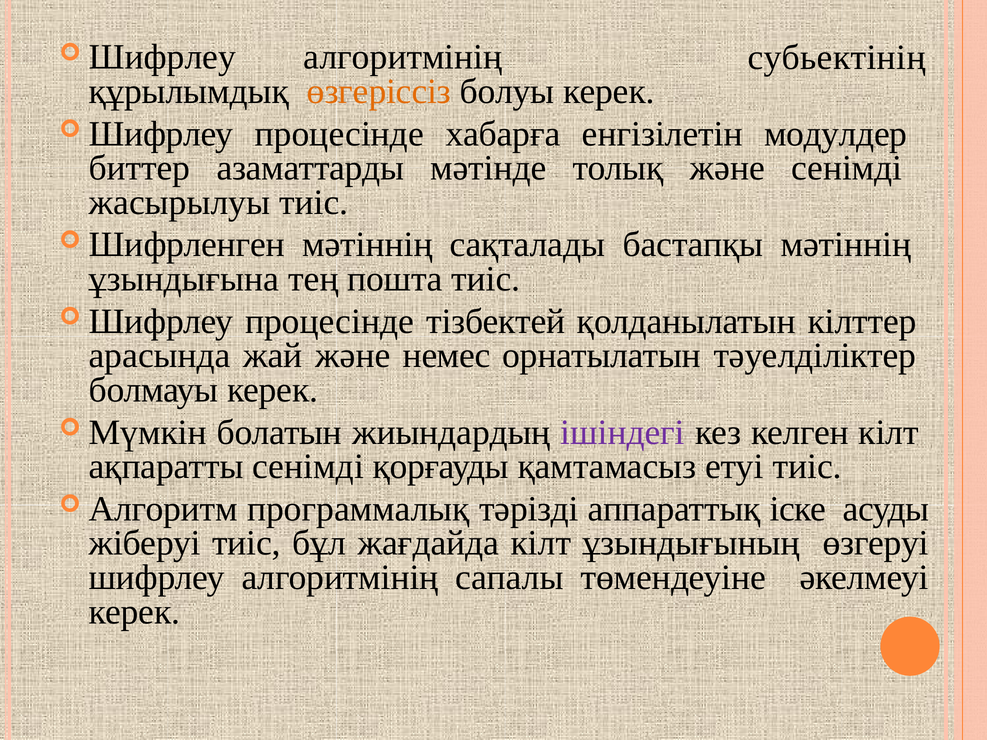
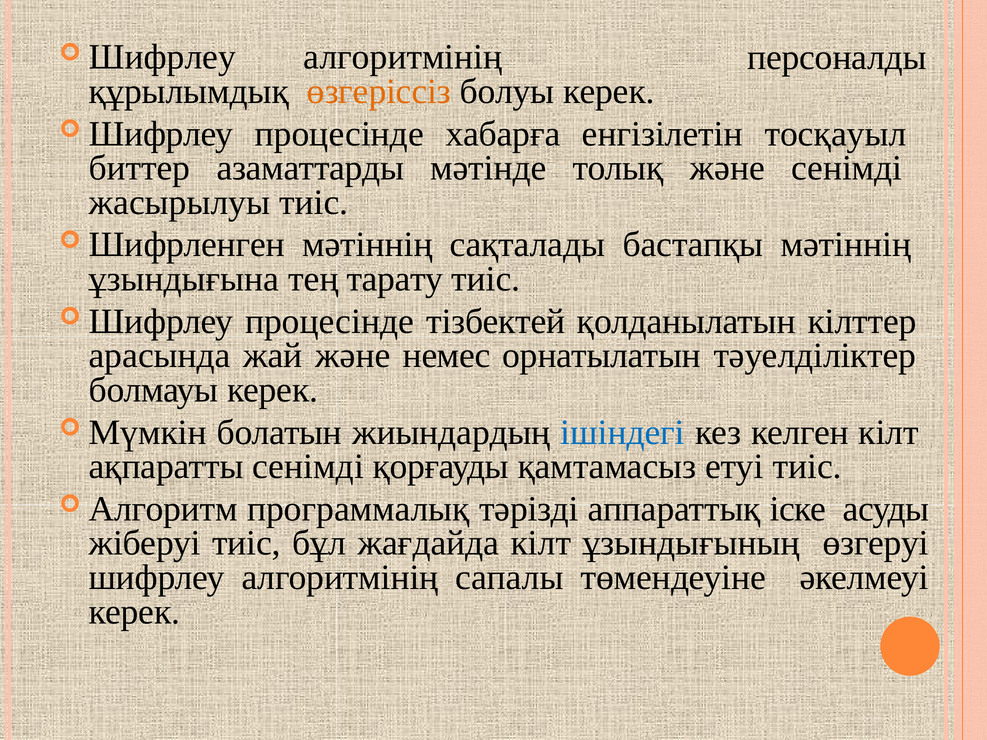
субьектінің: субьектінің -> персоналды
модулдер: модулдер -> тосқауыл
пошта: пошта -> тарату
ішіндегі colour: purple -> blue
